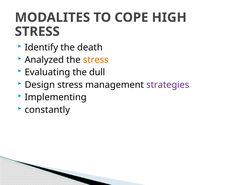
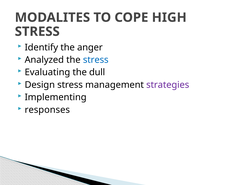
death: death -> anger
stress at (96, 60) colour: orange -> blue
constantly: constantly -> responses
